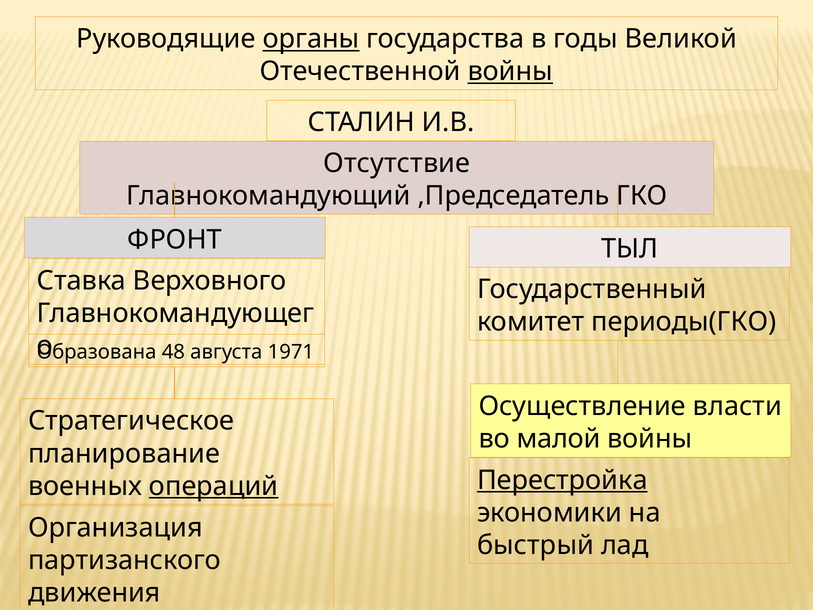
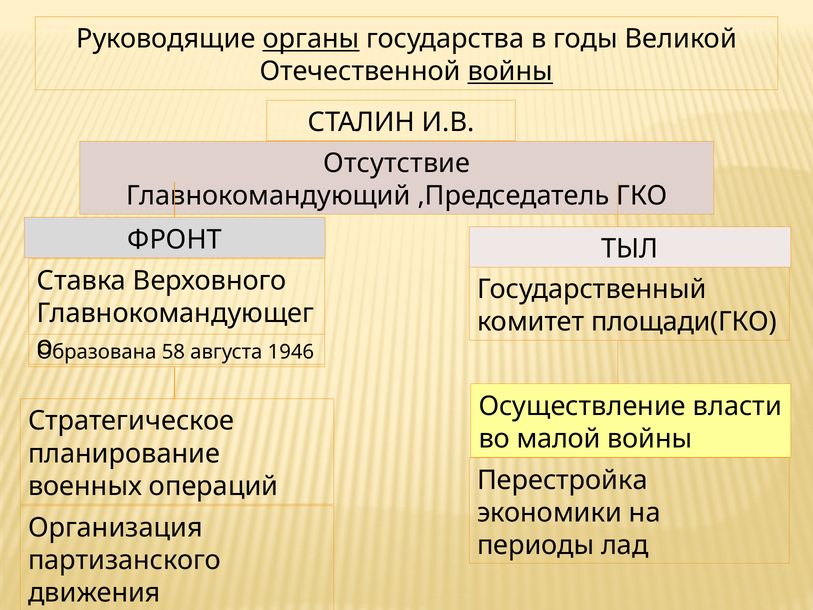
периоды(ГКО: периоды(ГКО -> площади(ГКО
48: 48 -> 58
1971: 1971 -> 1946
Перестройка underline: present -> none
операций underline: present -> none
быстрый: быстрый -> периоды
